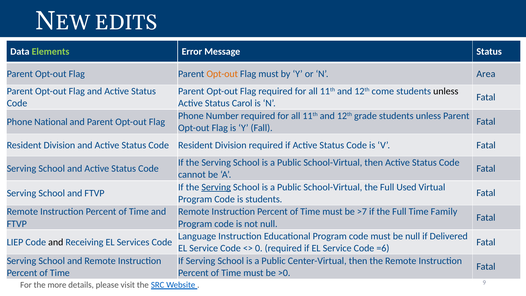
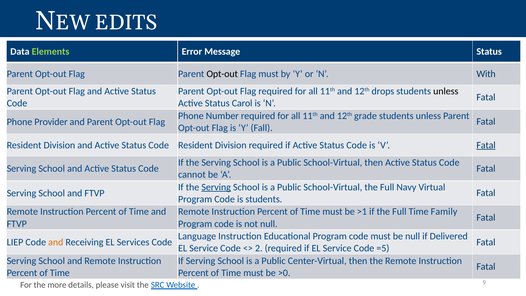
Opt-out at (222, 74) colour: orange -> black
Area: Area -> With
come: come -> drops
National: National -> Provider
Fatal at (486, 145) underline: none -> present
Used: Used -> Navy
>7: >7 -> >1
and at (56, 242) colour: black -> orange
0: 0 -> 2
=6: =6 -> =5
